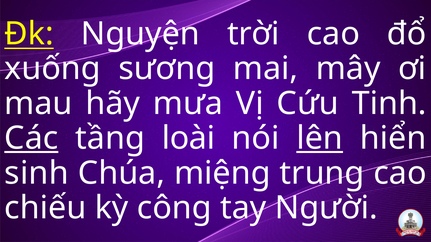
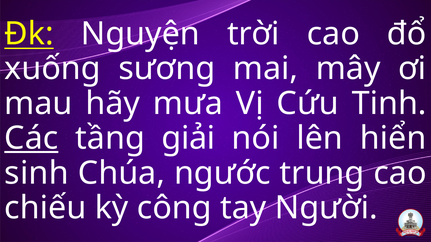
loài: loài -> giải
lên underline: present -> none
miệng: miệng -> ngước
